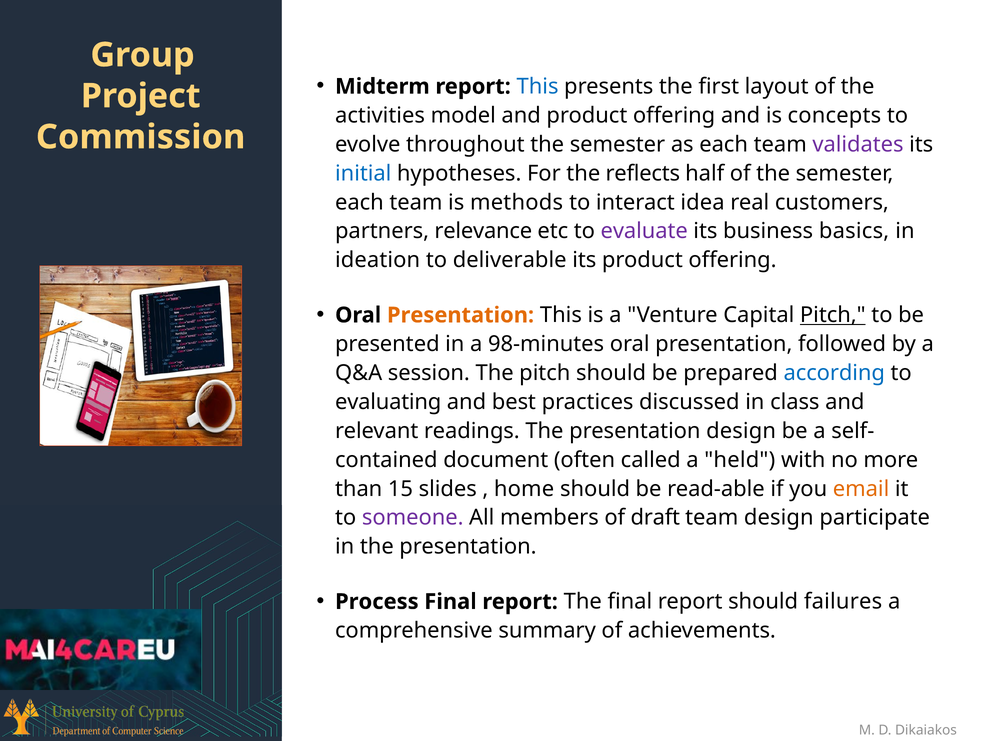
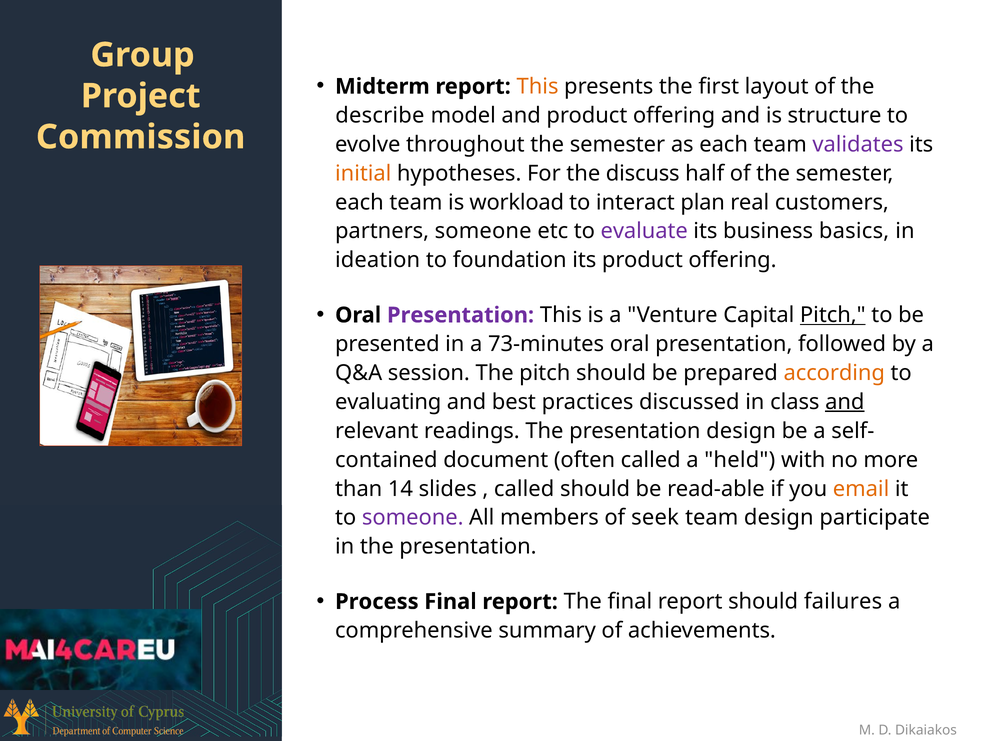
This at (538, 87) colour: blue -> orange
activities: activities -> describe
concepts: concepts -> structure
initial colour: blue -> orange
reflects: reflects -> discuss
methods: methods -> workload
idea: idea -> plan
partners relevance: relevance -> someone
deliverable: deliverable -> foundation
Presentation at (461, 315) colour: orange -> purple
98-minutes: 98-minutes -> 73-minutes
according colour: blue -> orange
and at (845, 402) underline: none -> present
15: 15 -> 14
home at (524, 489): home -> called
draft: draft -> seek
